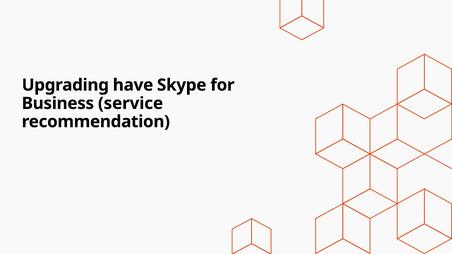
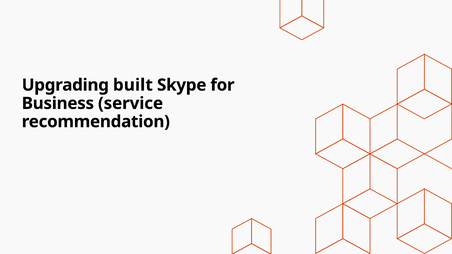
have: have -> built
